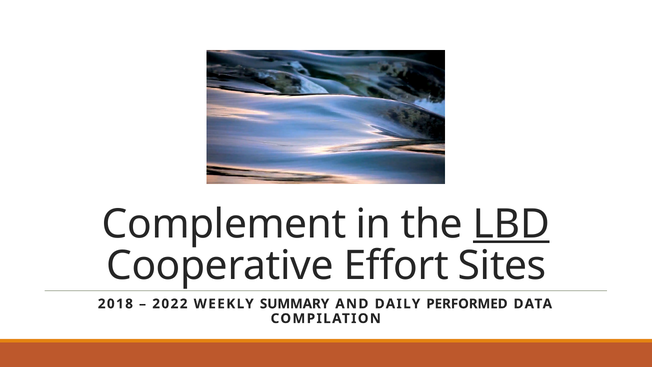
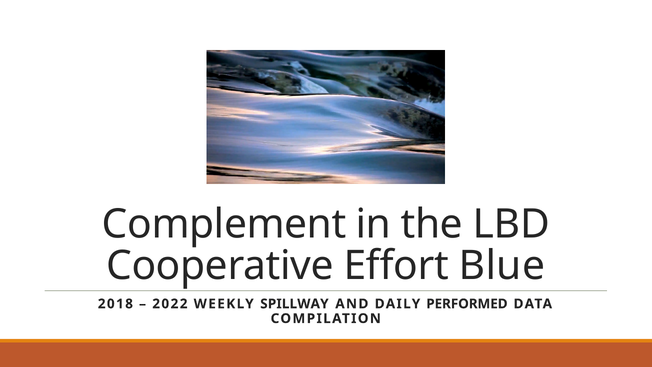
LBD underline: present -> none
Sites: Sites -> Blue
SUMMARY: SUMMARY -> SPILLWAY
